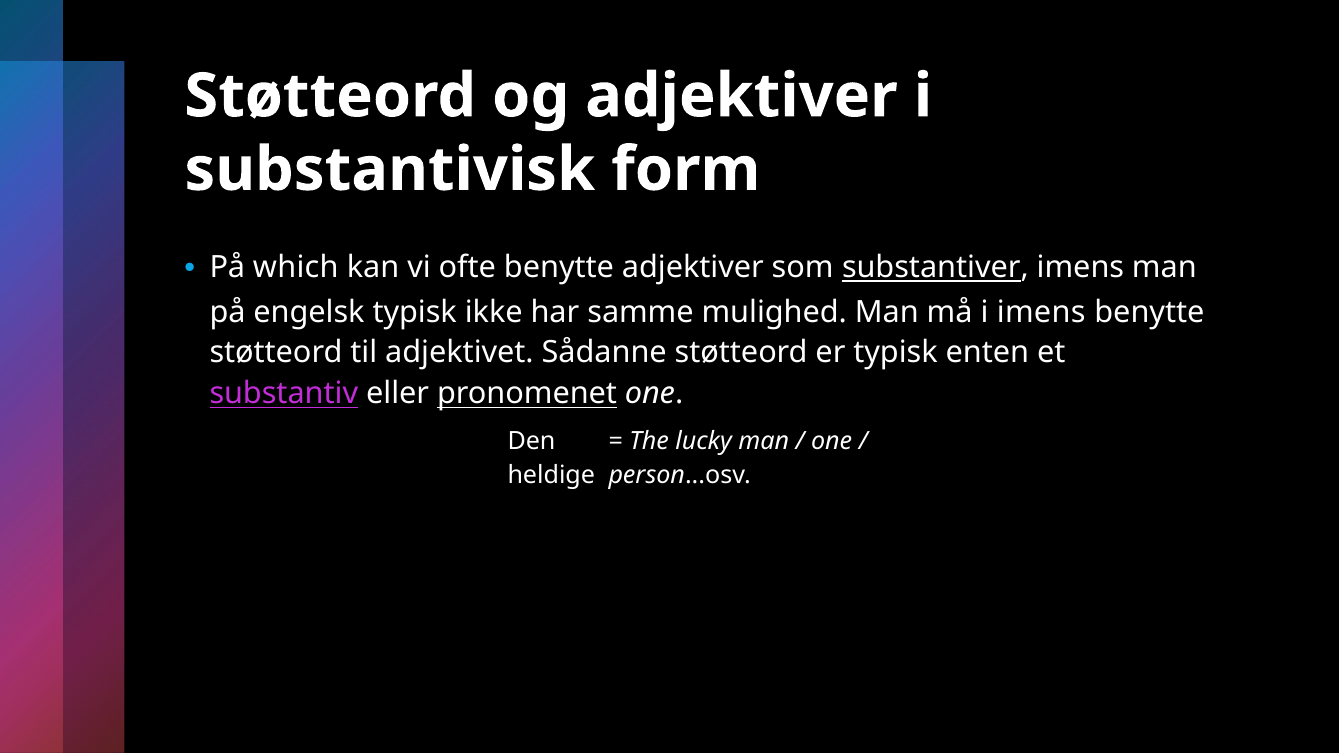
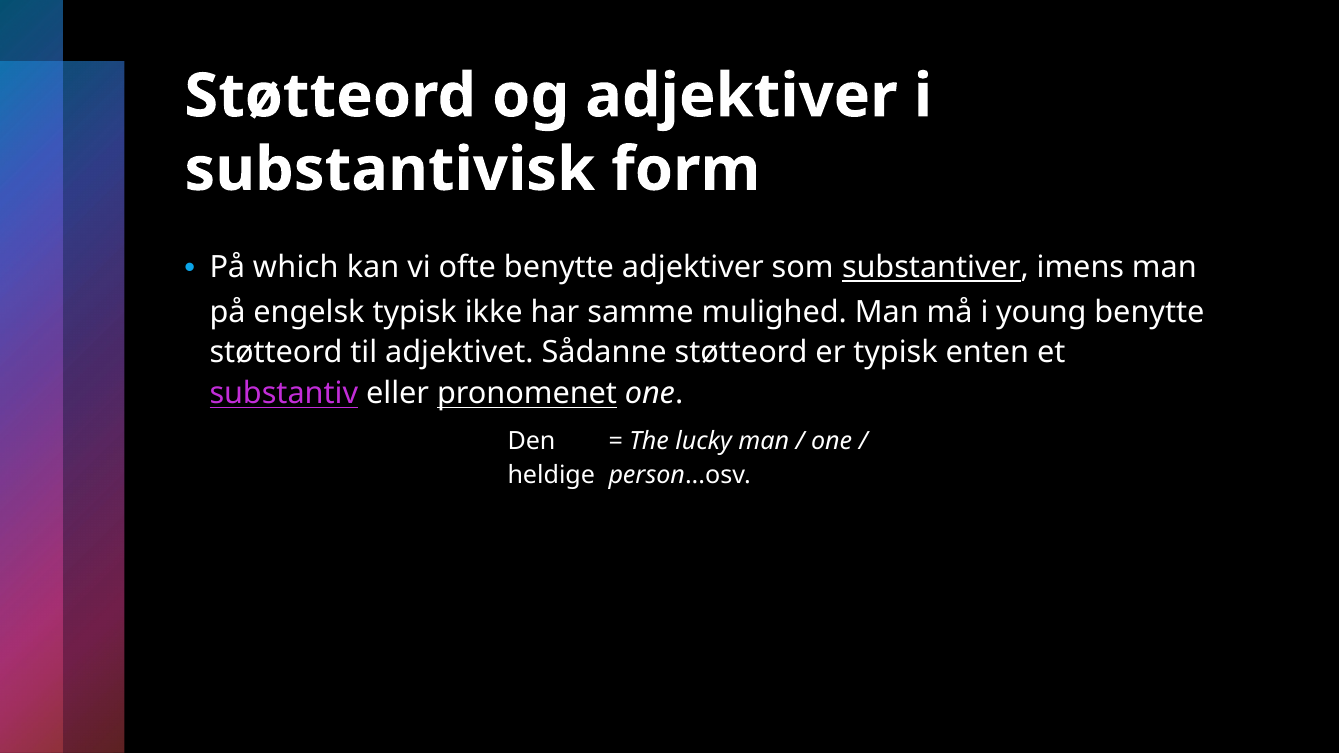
i imens: imens -> young
